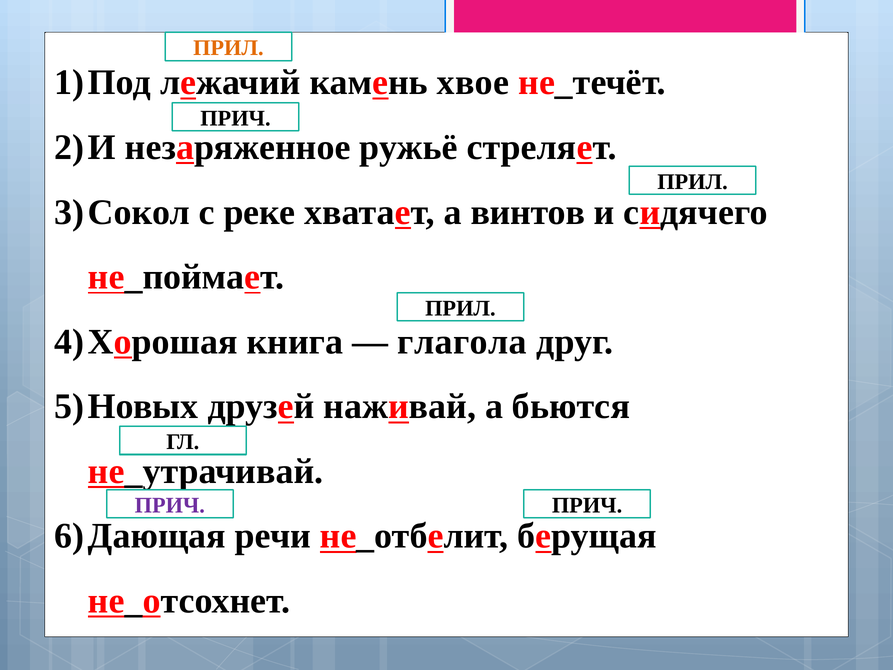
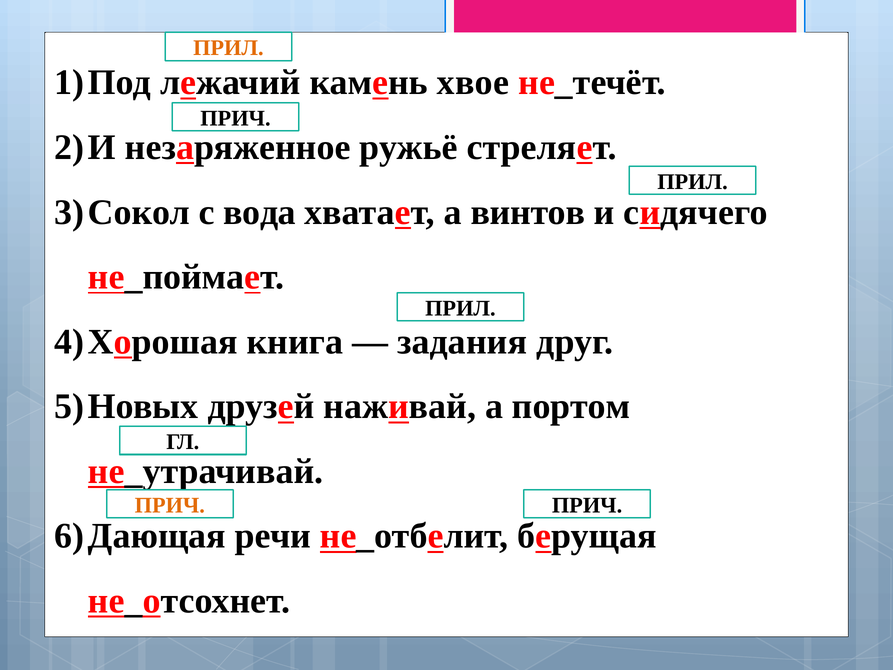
реке: реке -> вода
глагола: глагола -> задания
бьются: бьются -> портом
ПРИЧ at (170, 505) colour: purple -> orange
